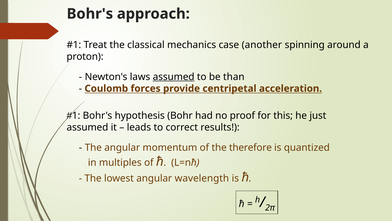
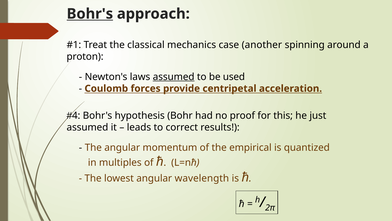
Bohr's at (90, 14) underline: none -> present
than: than -> used
1: 1 -> 4
therefore: therefore -> empirical
